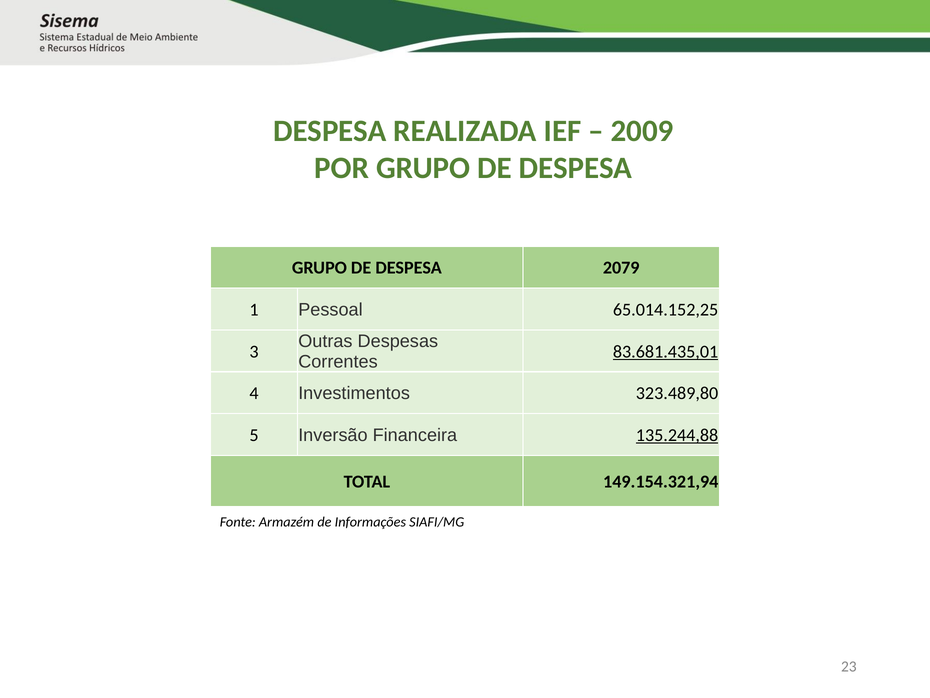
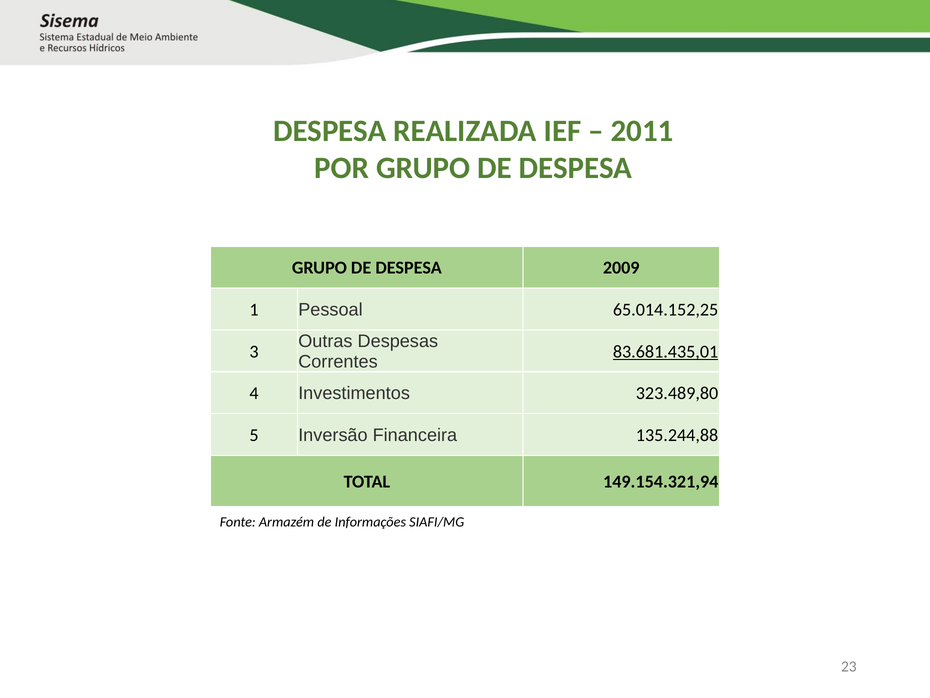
2009: 2009 -> 2011
2079: 2079 -> 2009
135.244,88 underline: present -> none
